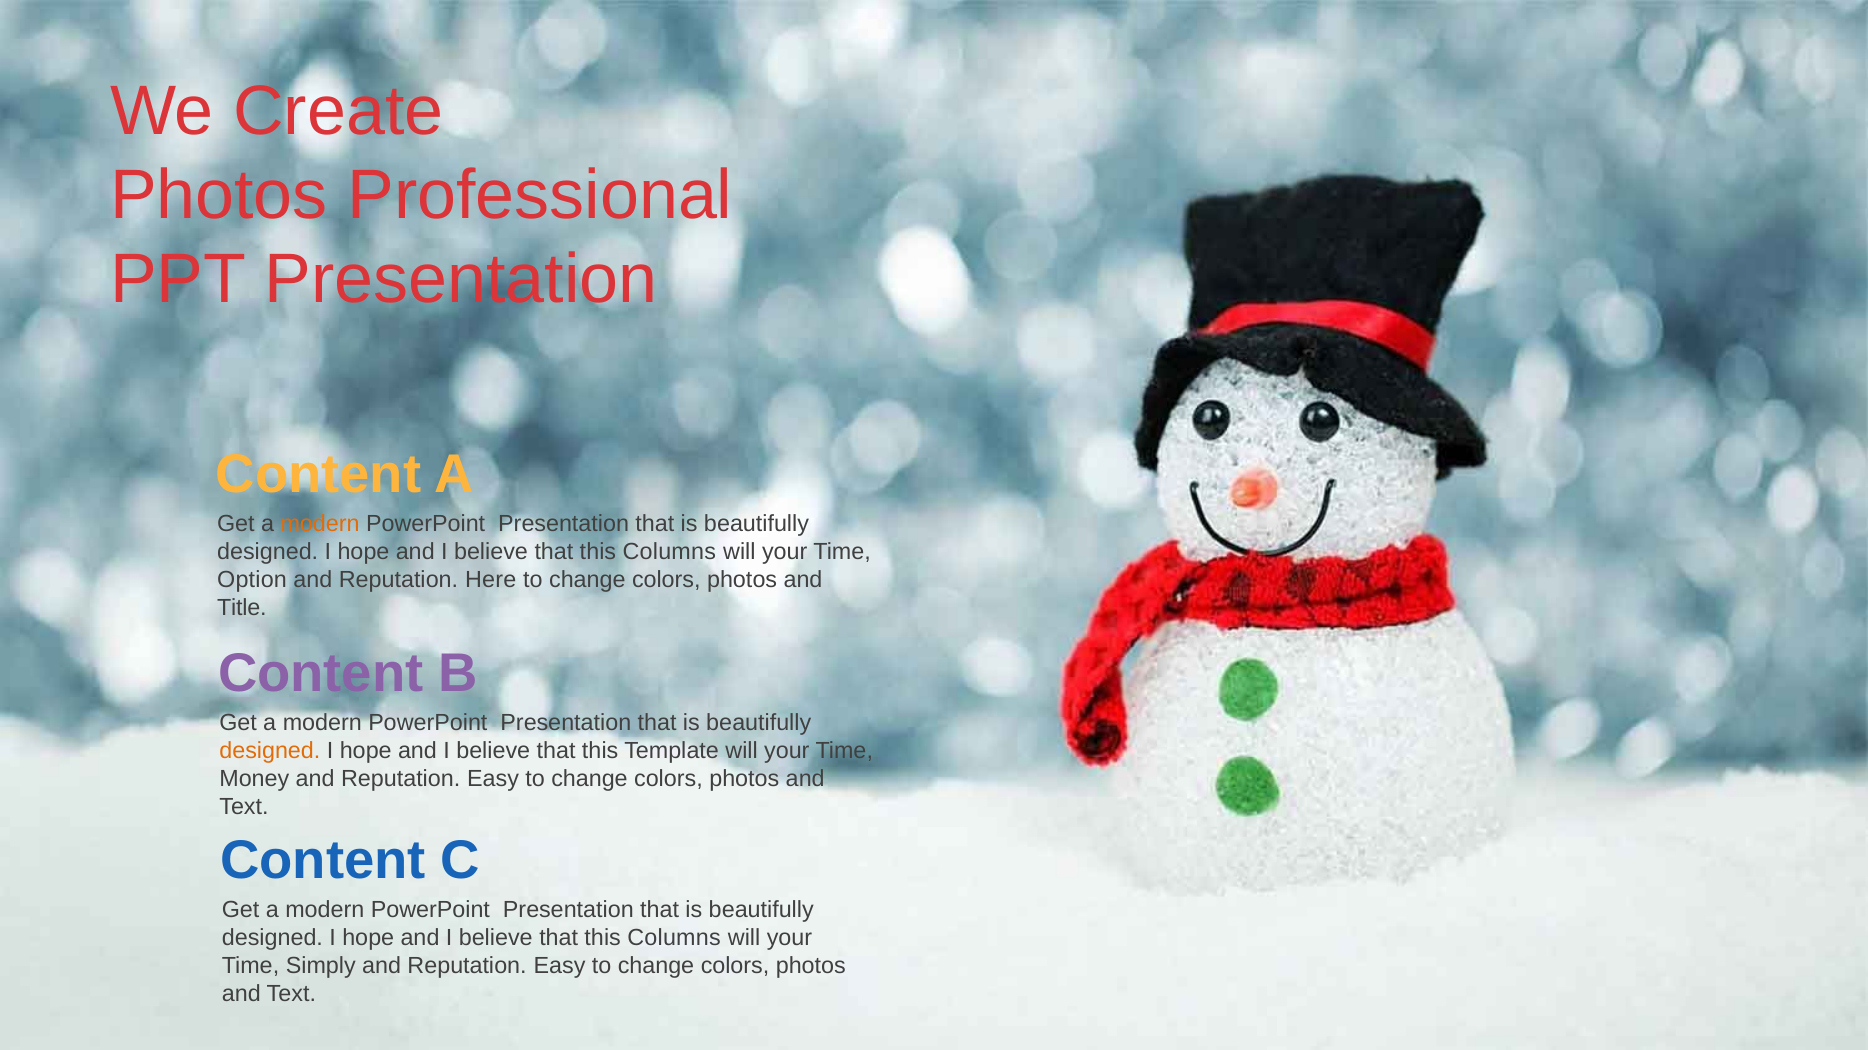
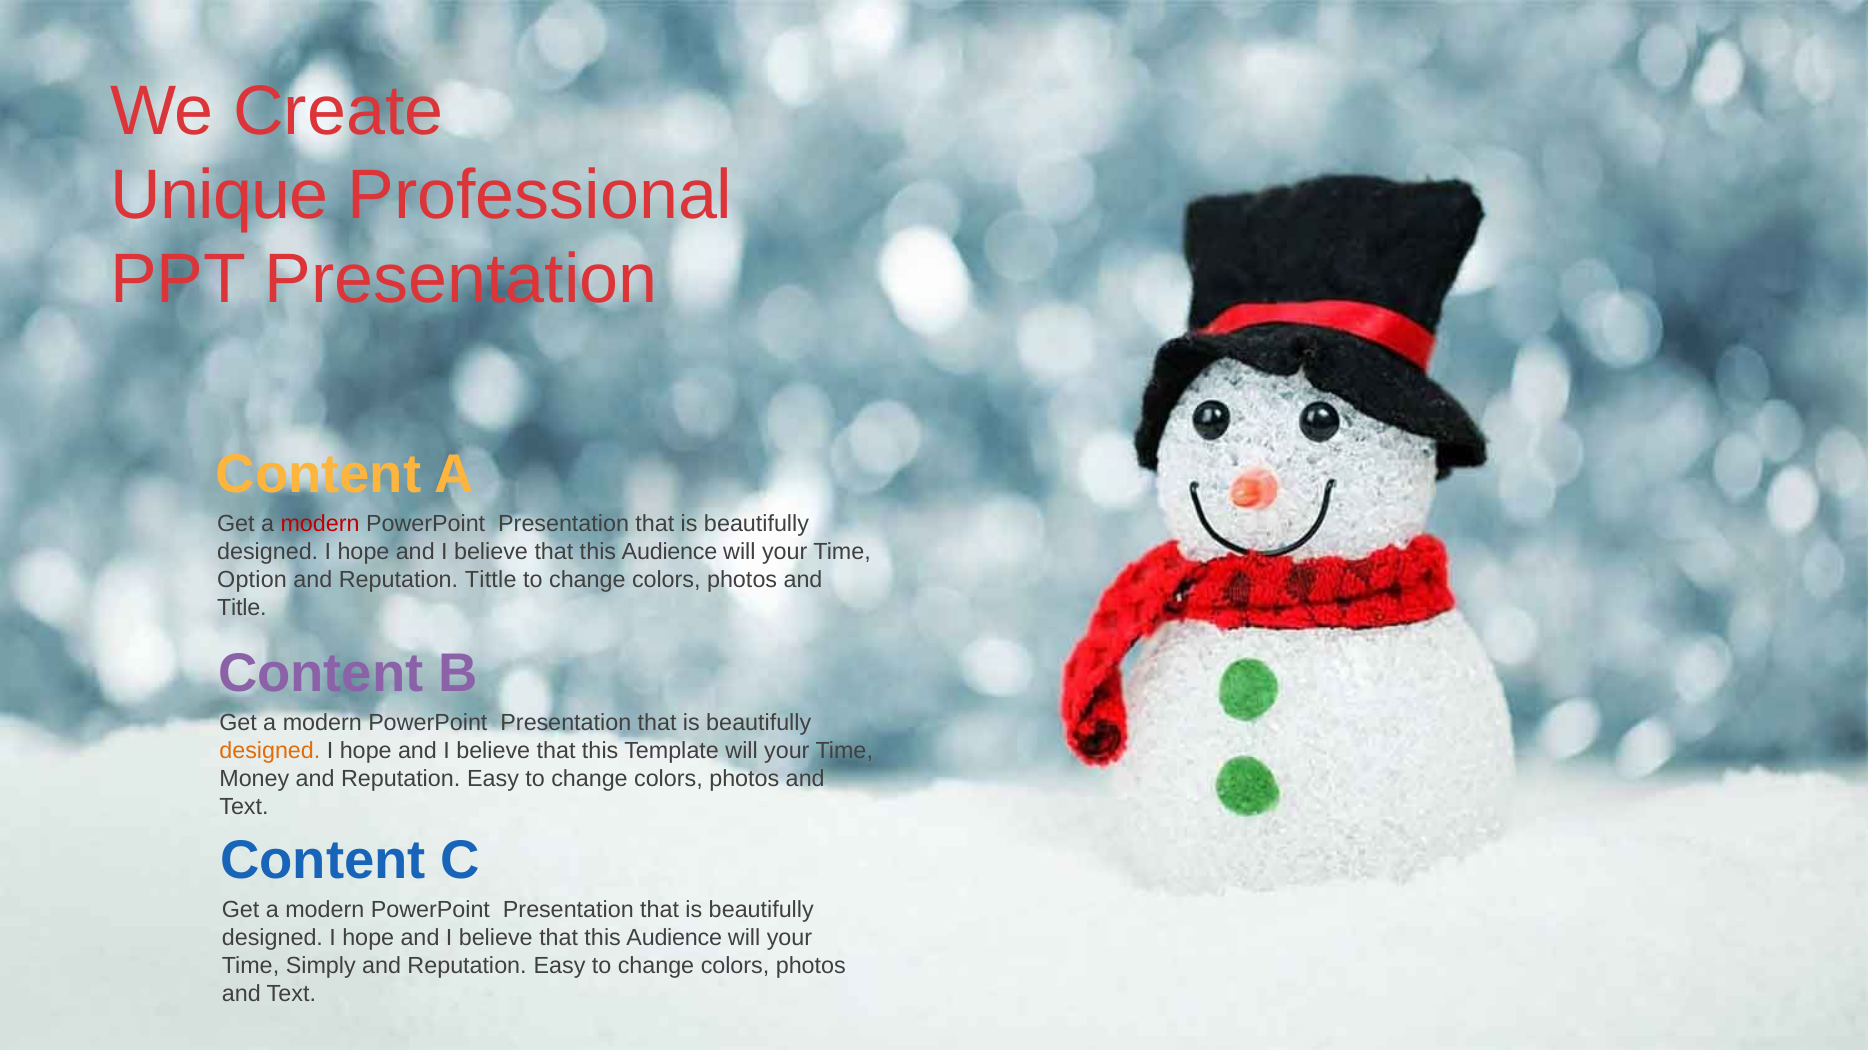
Photos at (219, 196): Photos -> Unique
modern at (320, 524) colour: orange -> red
Columns at (669, 552): Columns -> Audience
Here: Here -> Tittle
Columns at (674, 939): Columns -> Audience
